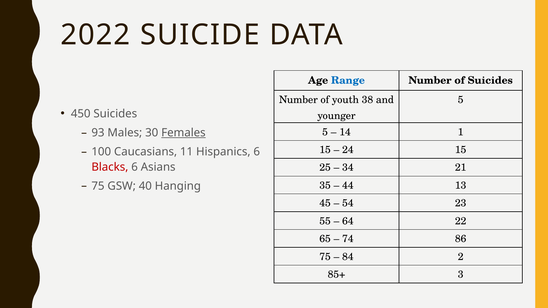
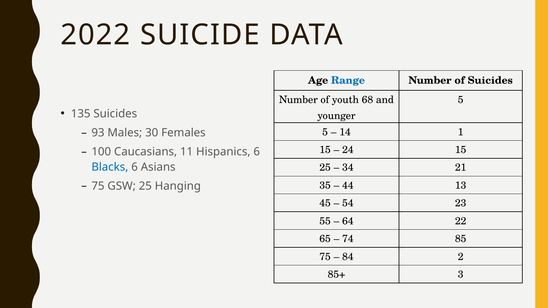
38: 38 -> 68
450: 450 -> 135
Females underline: present -> none
Blacks colour: red -> blue
GSW 40: 40 -> 25
86: 86 -> 85
